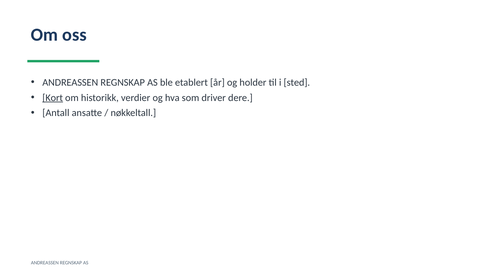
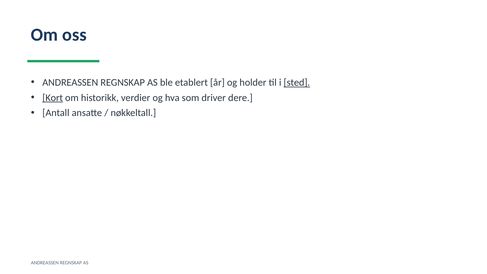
sted underline: none -> present
